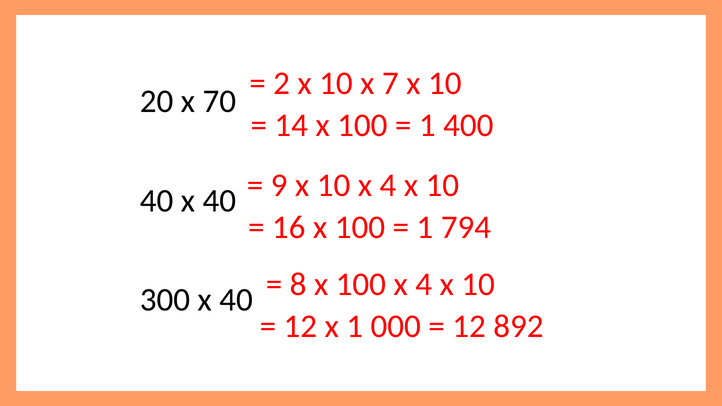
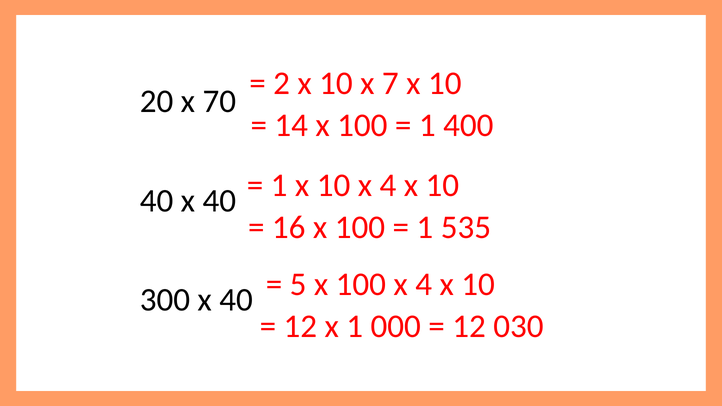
9 at (279, 185): 9 -> 1
794: 794 -> 535
8: 8 -> 5
892: 892 -> 030
